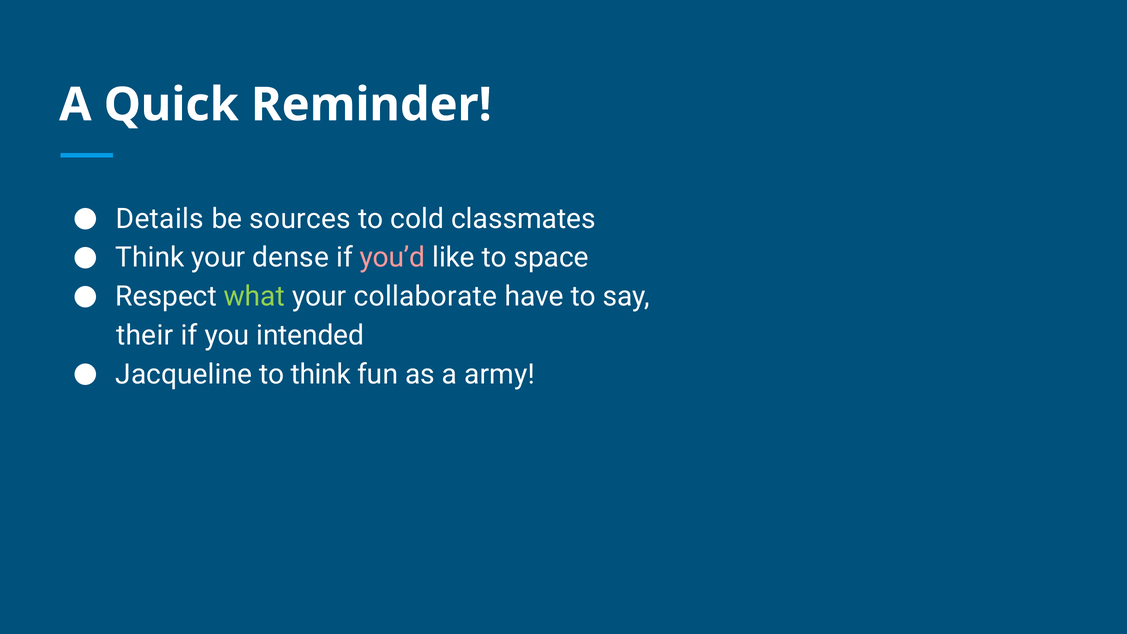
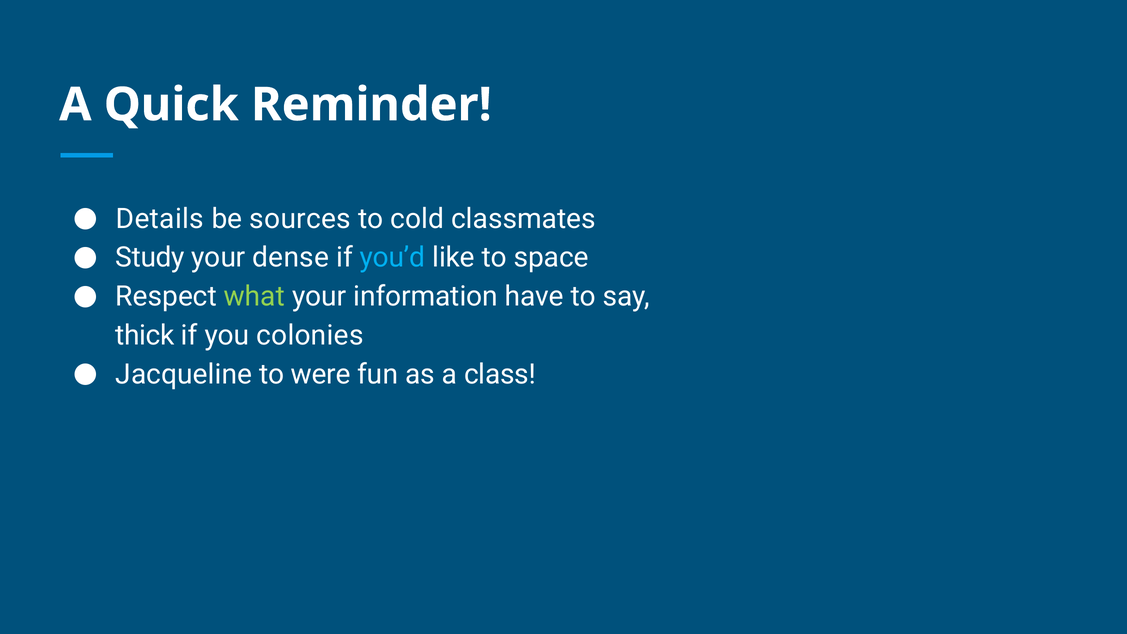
Think at (150, 258): Think -> Study
you’d colour: pink -> light blue
collaborate: collaborate -> information
their: their -> thick
intended: intended -> colonies
to think: think -> were
army: army -> class
